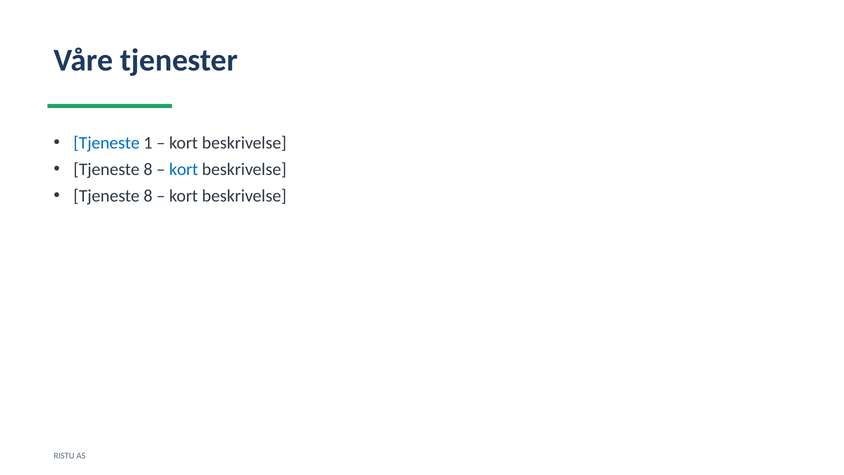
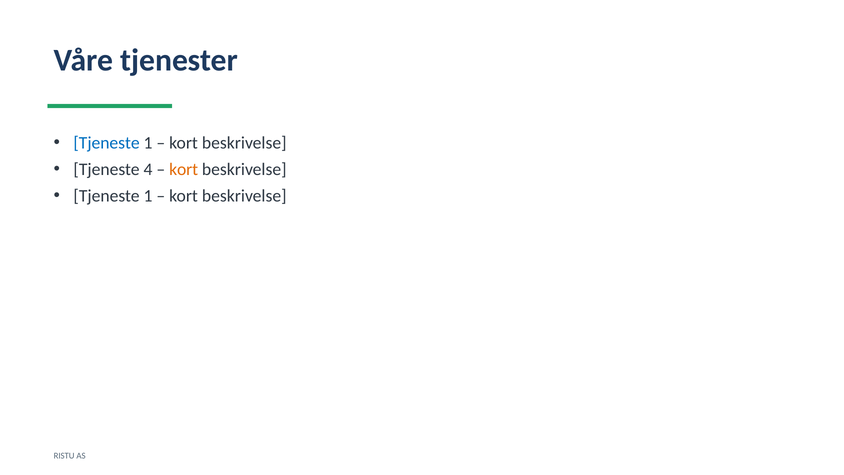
8 at (148, 169): 8 -> 4
kort at (184, 169) colour: blue -> orange
8 at (148, 196): 8 -> 1
